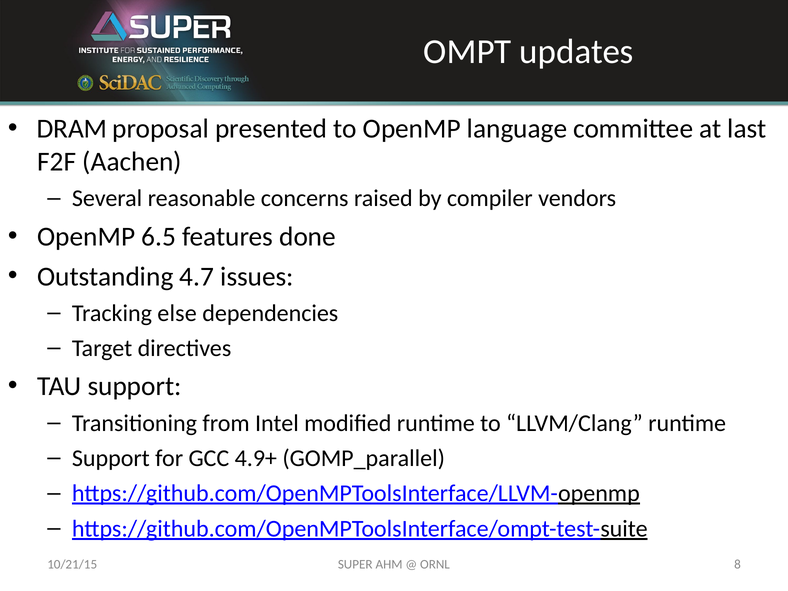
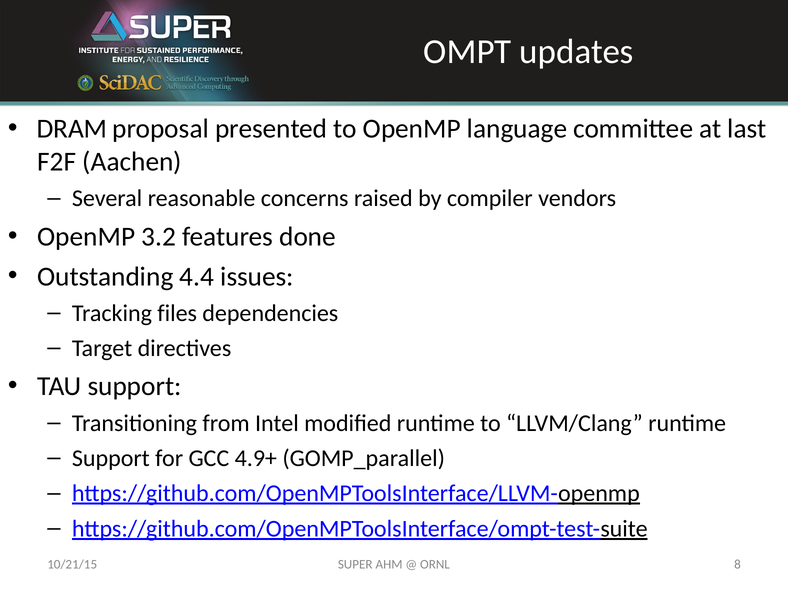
6.5: 6.5 -> 3.2
4.7: 4.7 -> 4.4
else: else -> files
